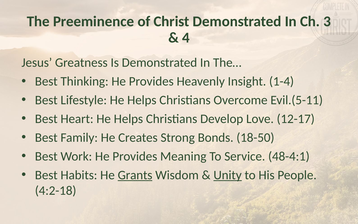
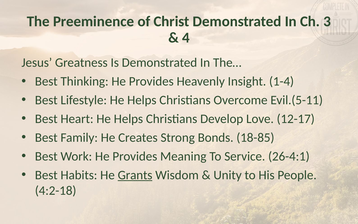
18-50: 18-50 -> 18-85
48-4:1: 48-4:1 -> 26-4:1
Unity underline: present -> none
